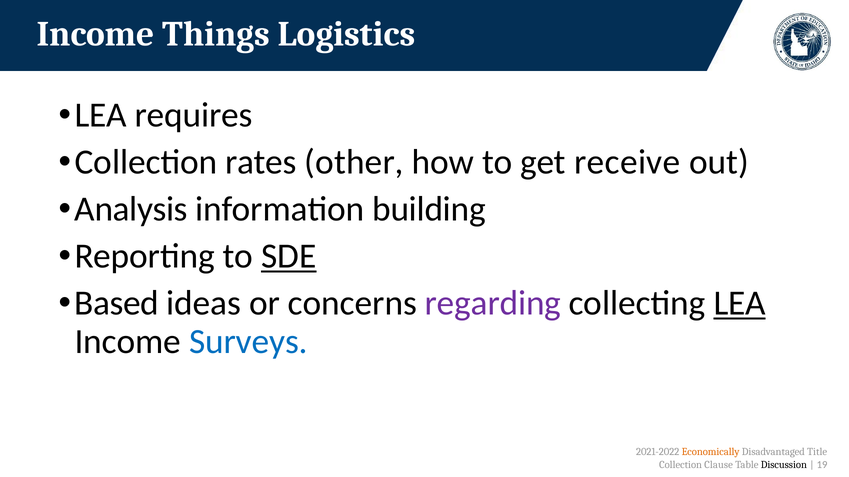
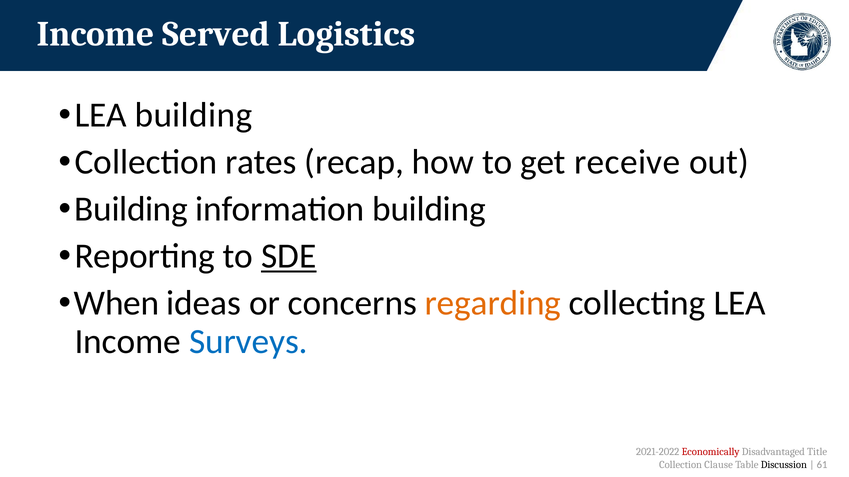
Things: Things -> Served
LEA requires: requires -> building
other: other -> recap
Analysis at (131, 210): Analysis -> Building
Based: Based -> When
regarding colour: purple -> orange
LEA at (740, 304) underline: present -> none
Economically colour: orange -> red
19: 19 -> 61
